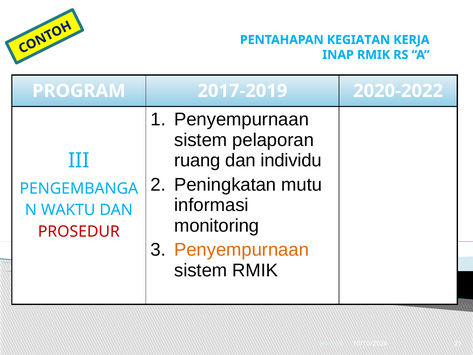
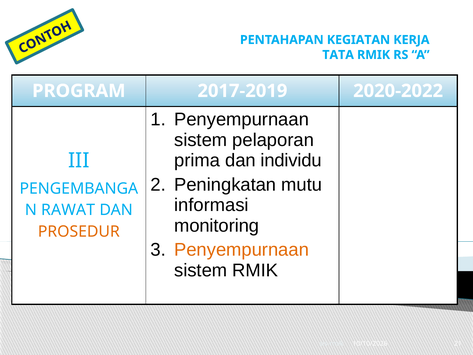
INAP: INAP -> TATA
ruang: ruang -> prima
WAKTU: WAKTU -> RAWAT
PROSEDUR colour: red -> orange
